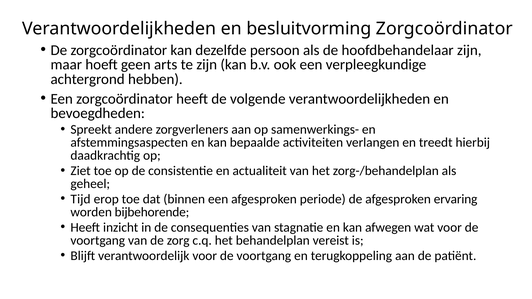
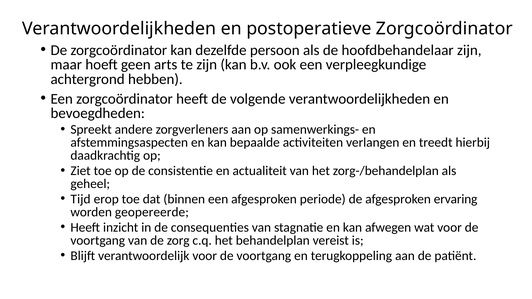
besluitvorming: besluitvorming -> postoperatieve
bijbehorende: bijbehorende -> geopereerde
